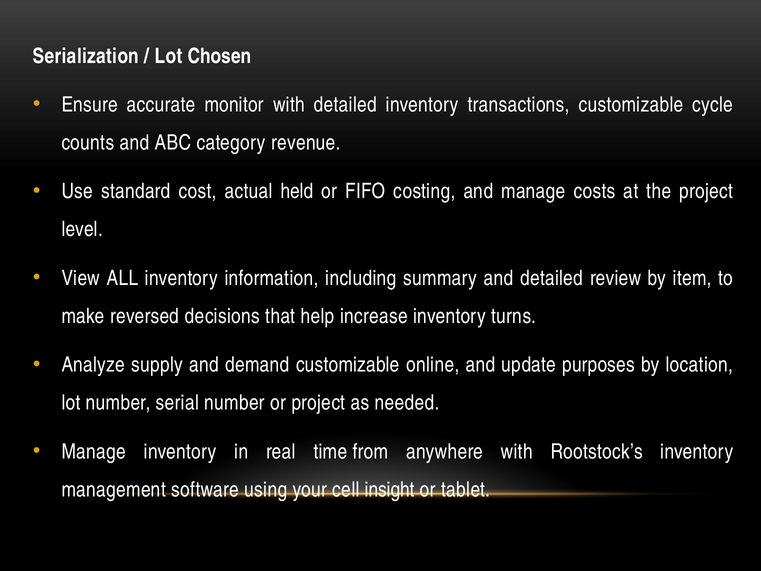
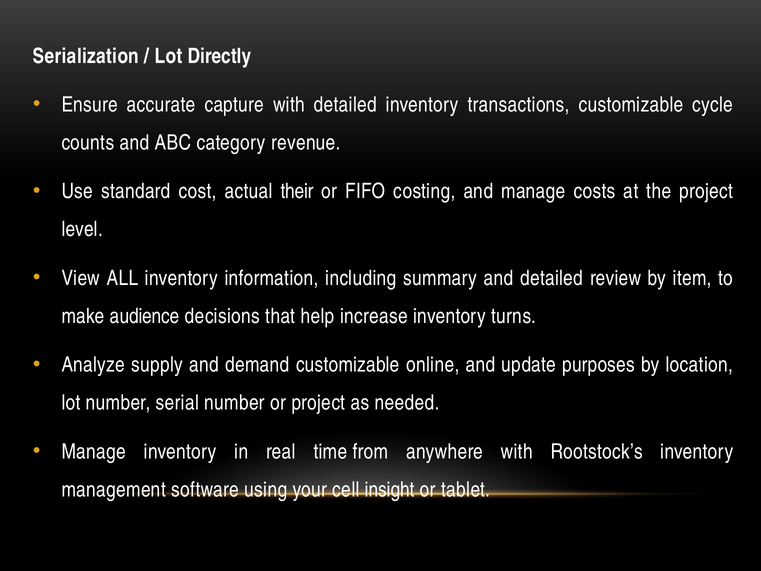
Chosen: Chosen -> Directly
monitor: monitor -> capture
held: held -> their
reversed: reversed -> audience
